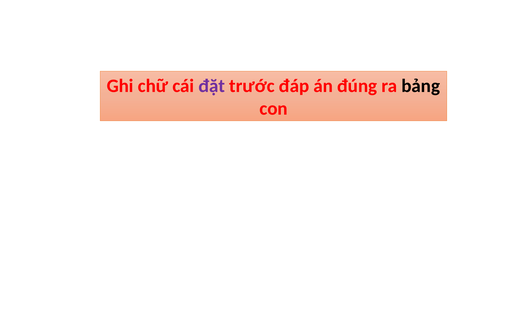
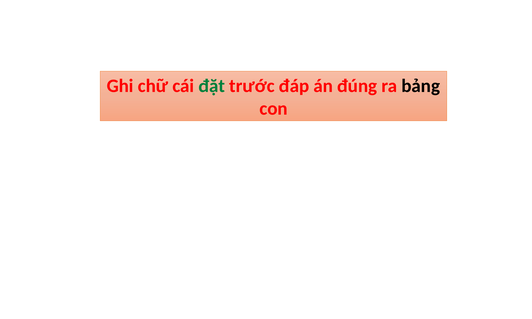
đặt colour: purple -> green
